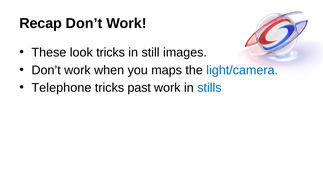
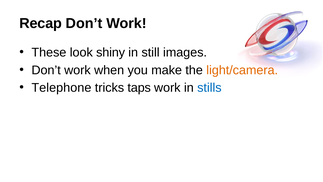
look tricks: tricks -> shiny
maps: maps -> make
light/camera colour: blue -> orange
past: past -> taps
